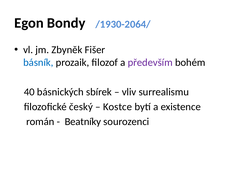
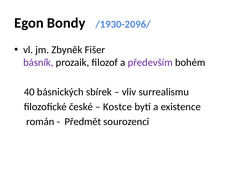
/1930-2064/: /1930-2064/ -> /1930-2096/
básník colour: blue -> purple
český: český -> české
Beatníky: Beatníky -> Předmět
